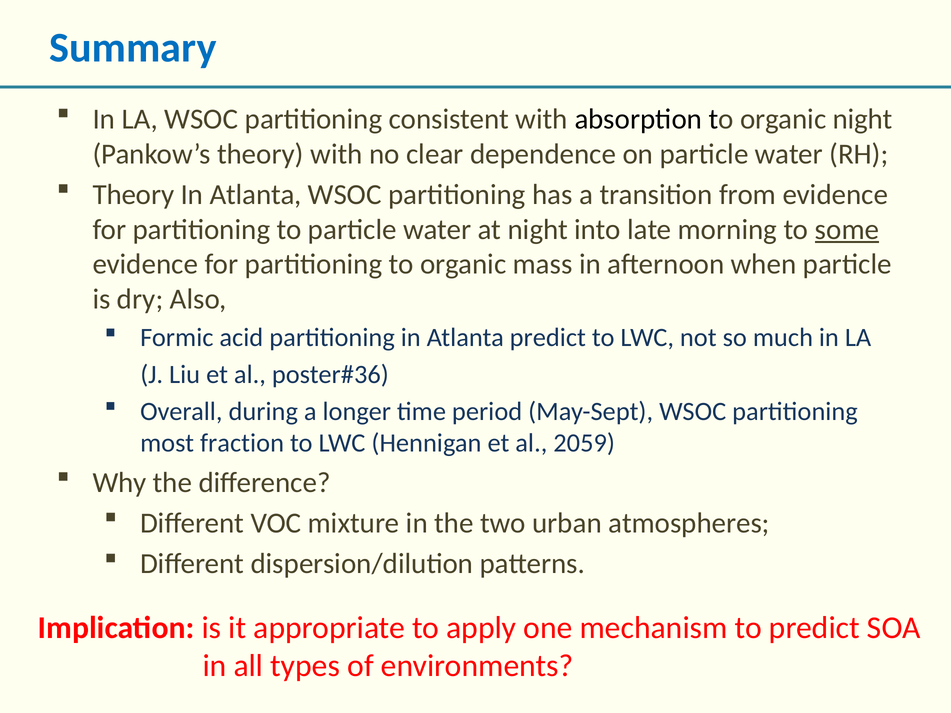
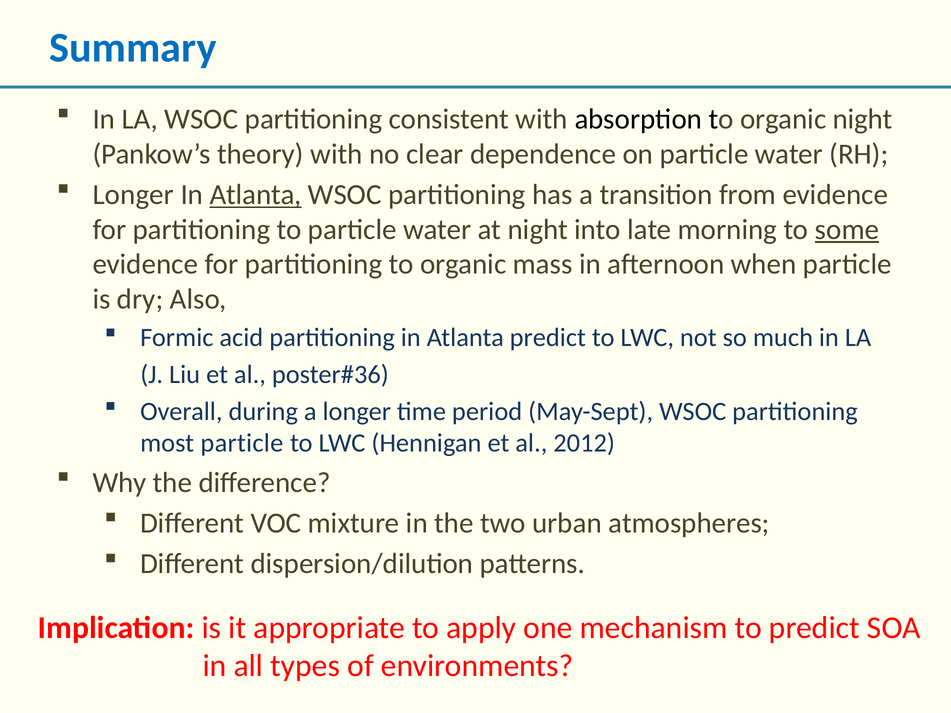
Theory at (133, 195): Theory -> Longer
Atlanta at (256, 195) underline: none -> present
most fraction: fraction -> particle
2059: 2059 -> 2012
